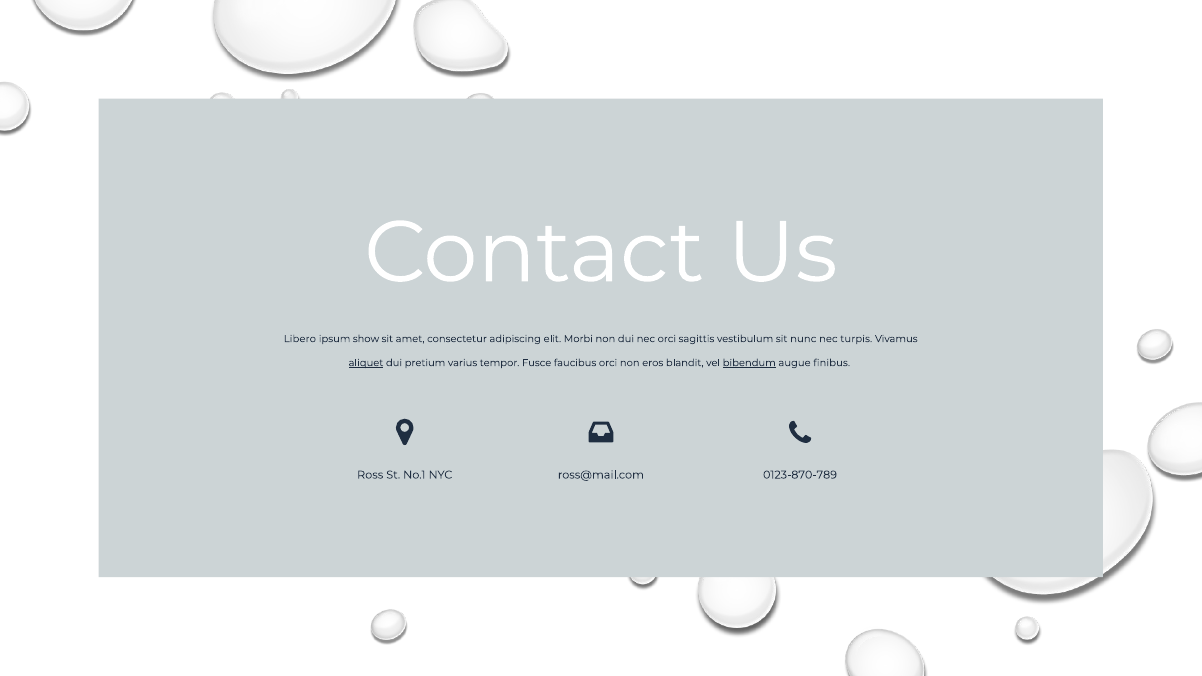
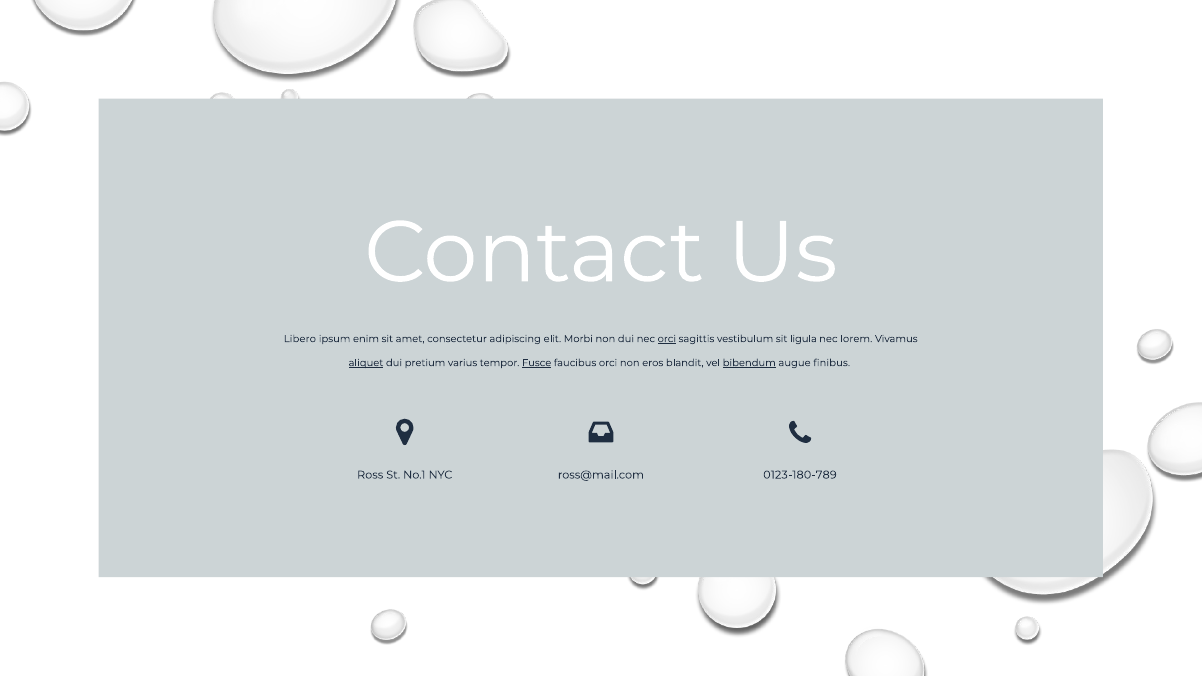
show: show -> enim
orci at (667, 339) underline: none -> present
nunc: nunc -> ligula
turpis: turpis -> lorem
Fusce underline: none -> present
0123-870-789: 0123-870-789 -> 0123-180-789
